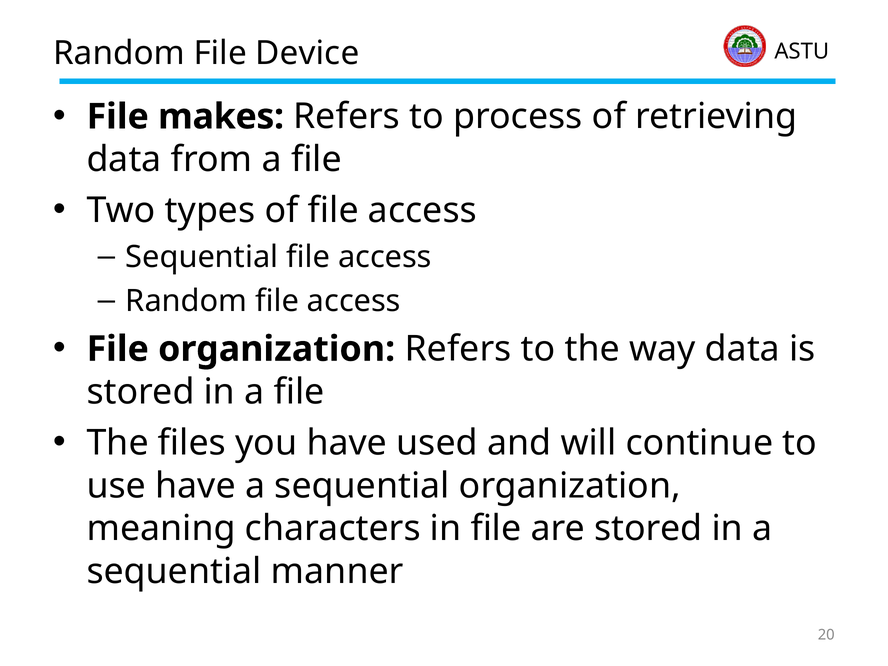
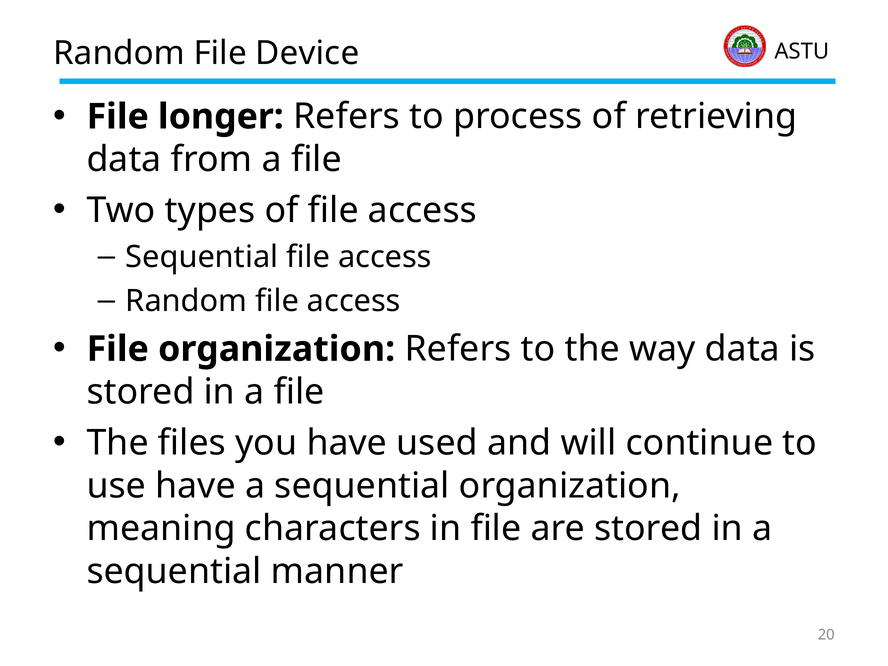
makes: makes -> longer
